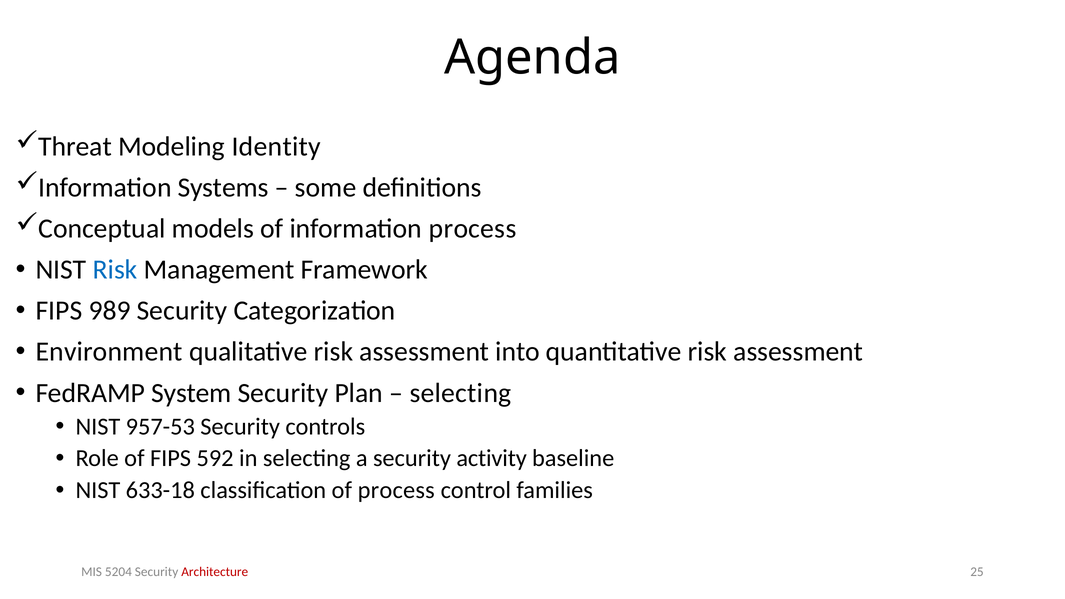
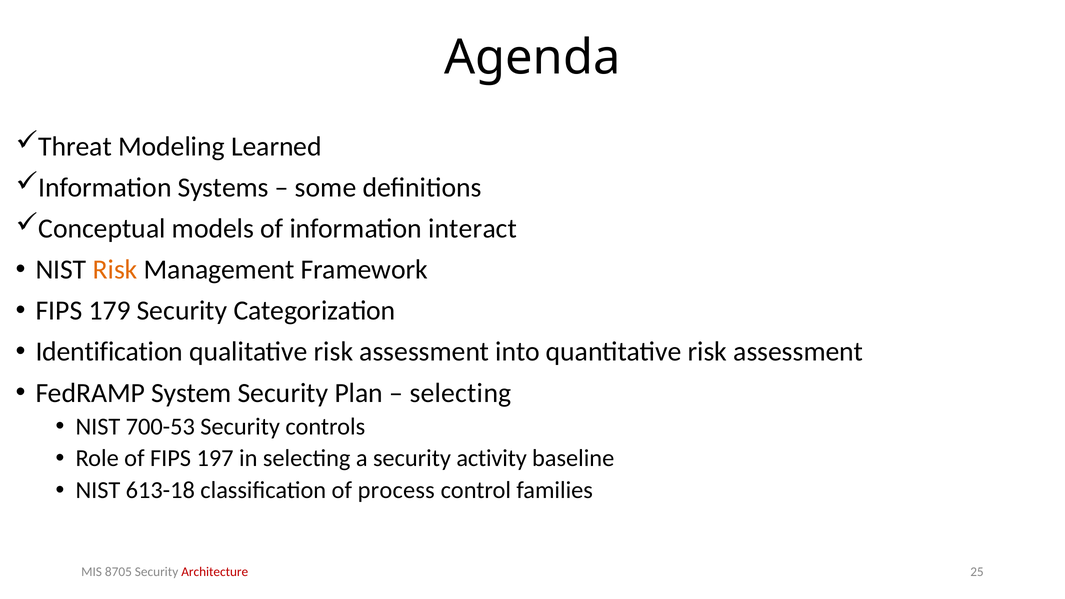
Identity: Identity -> Learned
information process: process -> interact
Risk at (115, 270) colour: blue -> orange
989: 989 -> 179
Environment: Environment -> Identification
957-53: 957-53 -> 700-53
592: 592 -> 197
633-18: 633-18 -> 613-18
5204: 5204 -> 8705
